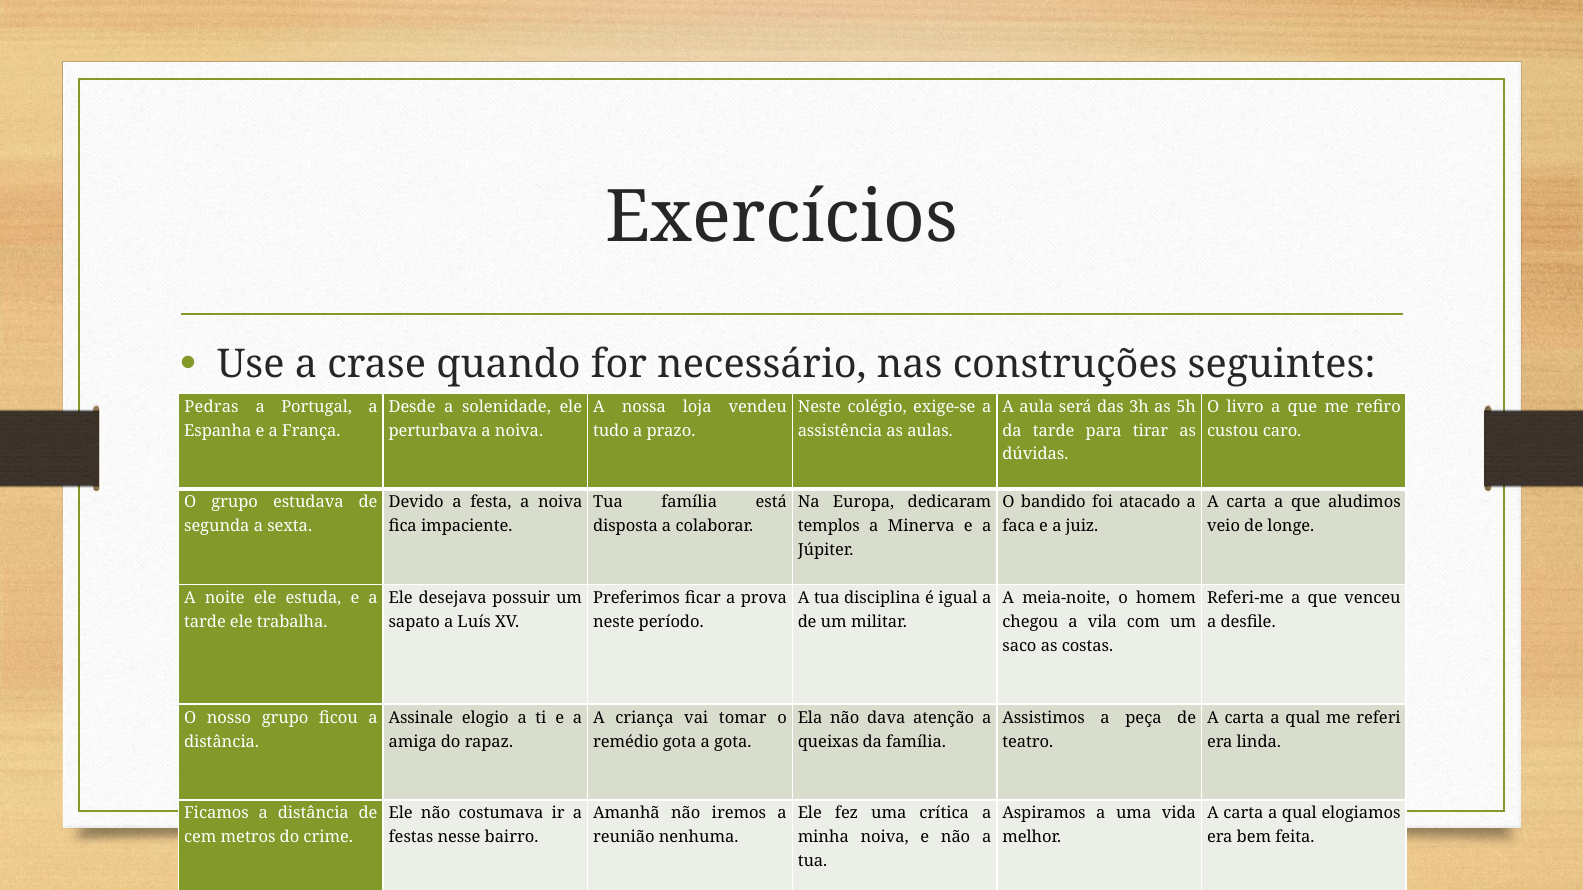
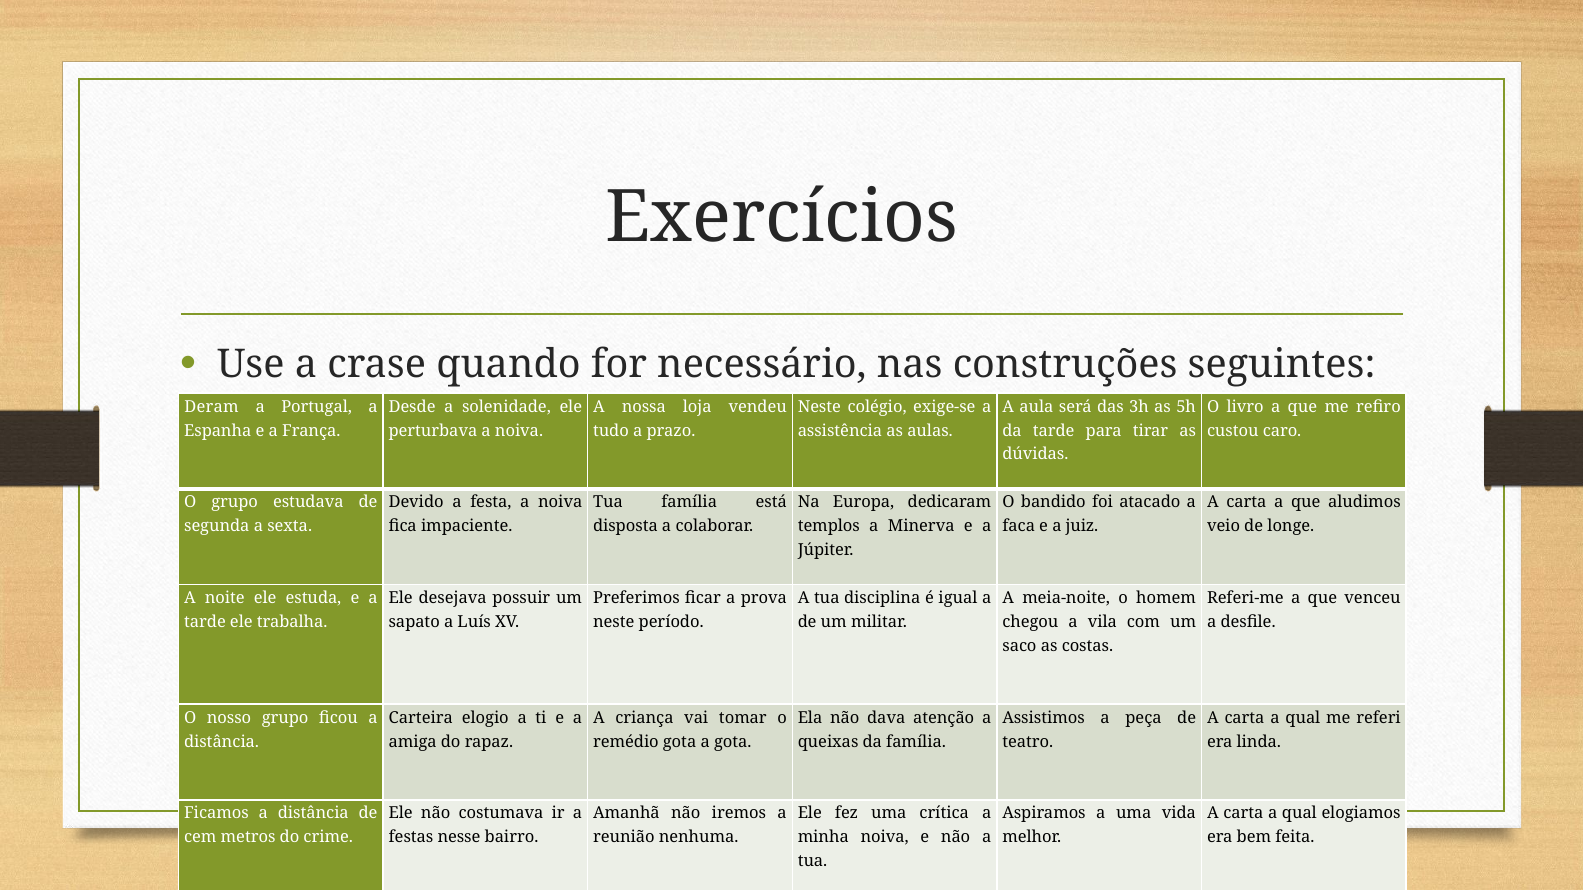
Pedras: Pedras -> Deram
Assinale: Assinale -> Carteira
